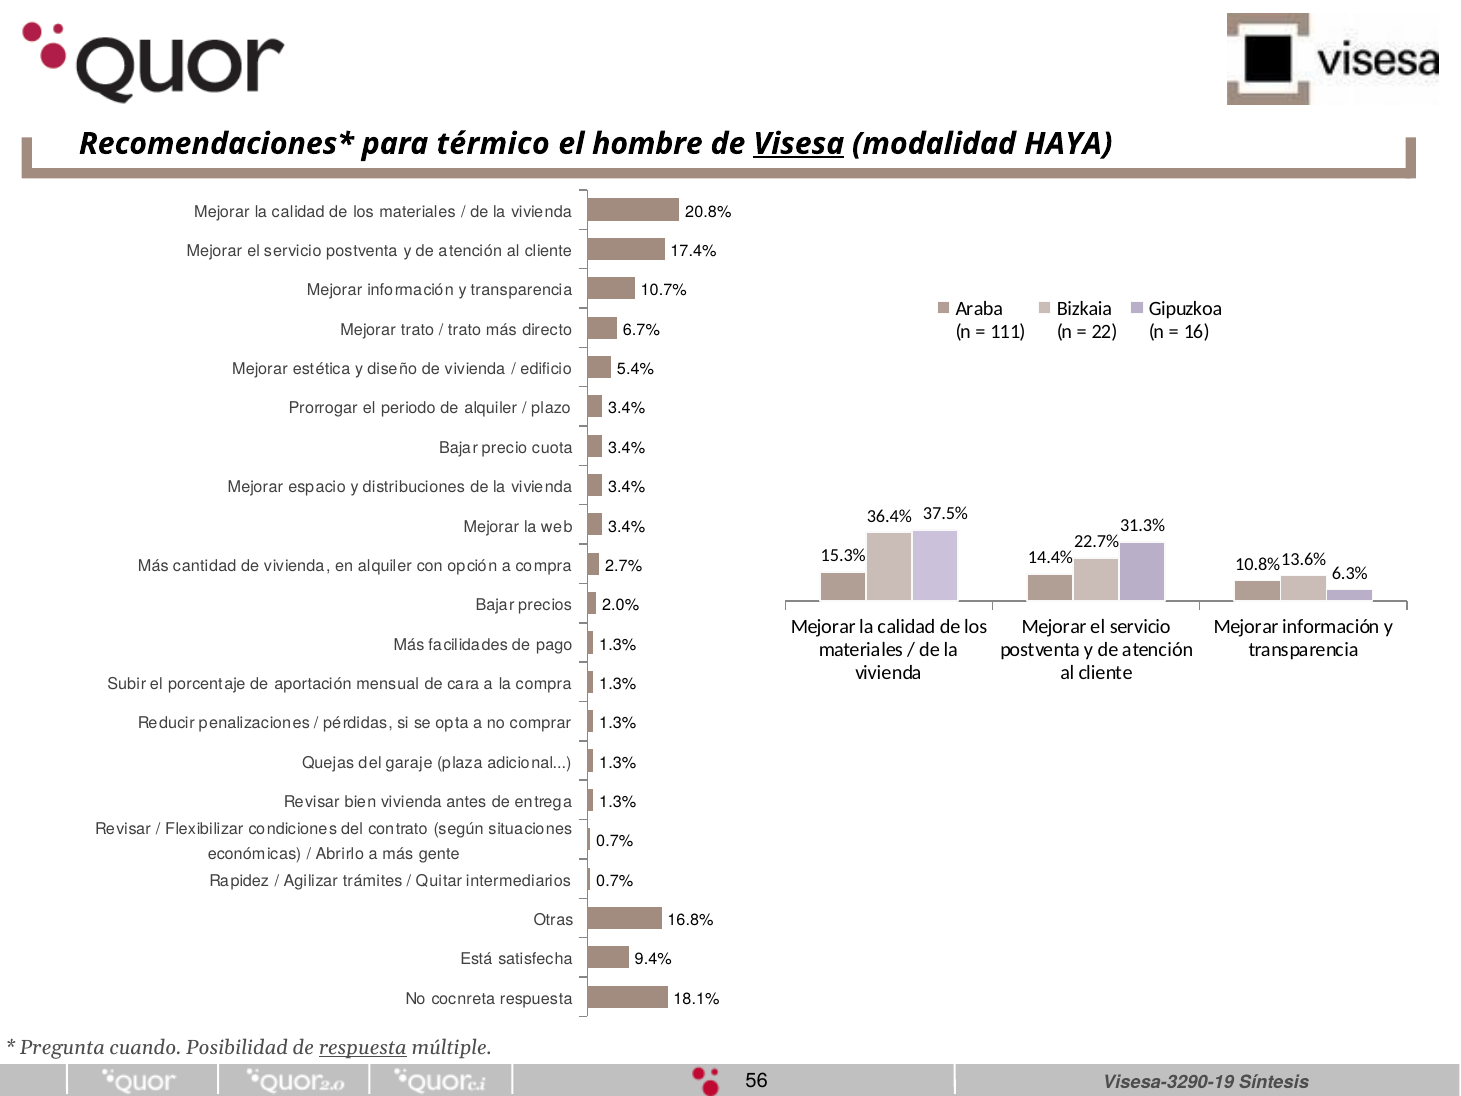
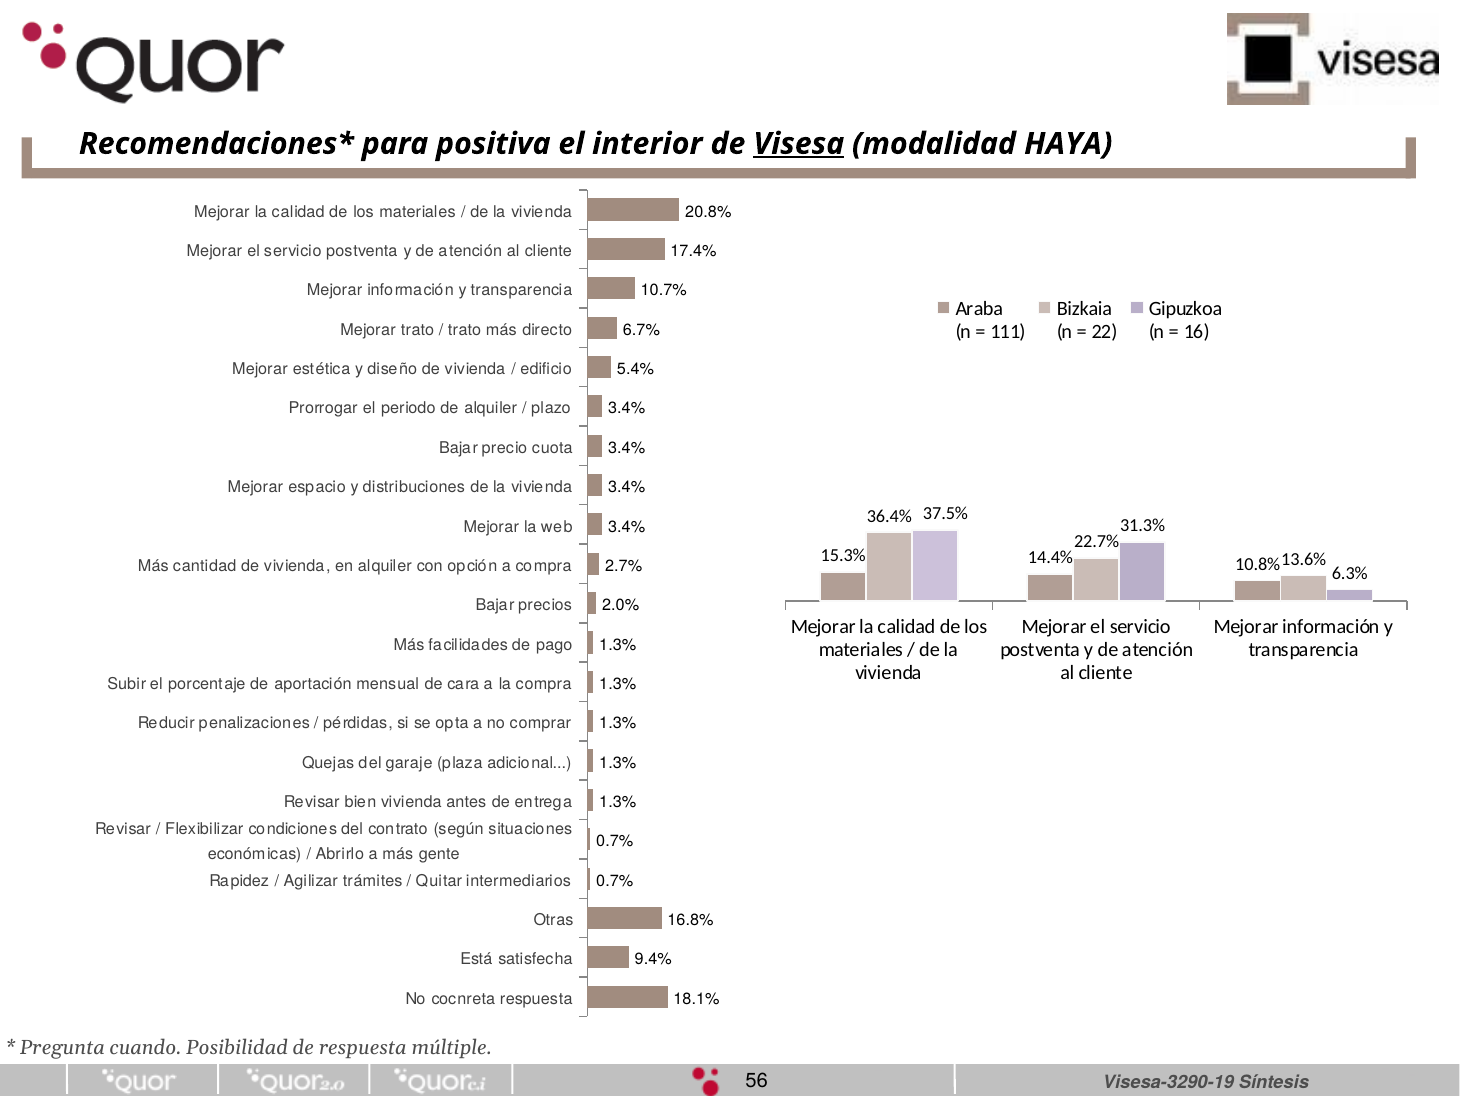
térmico: térmico -> positiva
hombre: hombre -> interior
respuesta at (363, 1047) underline: present -> none
